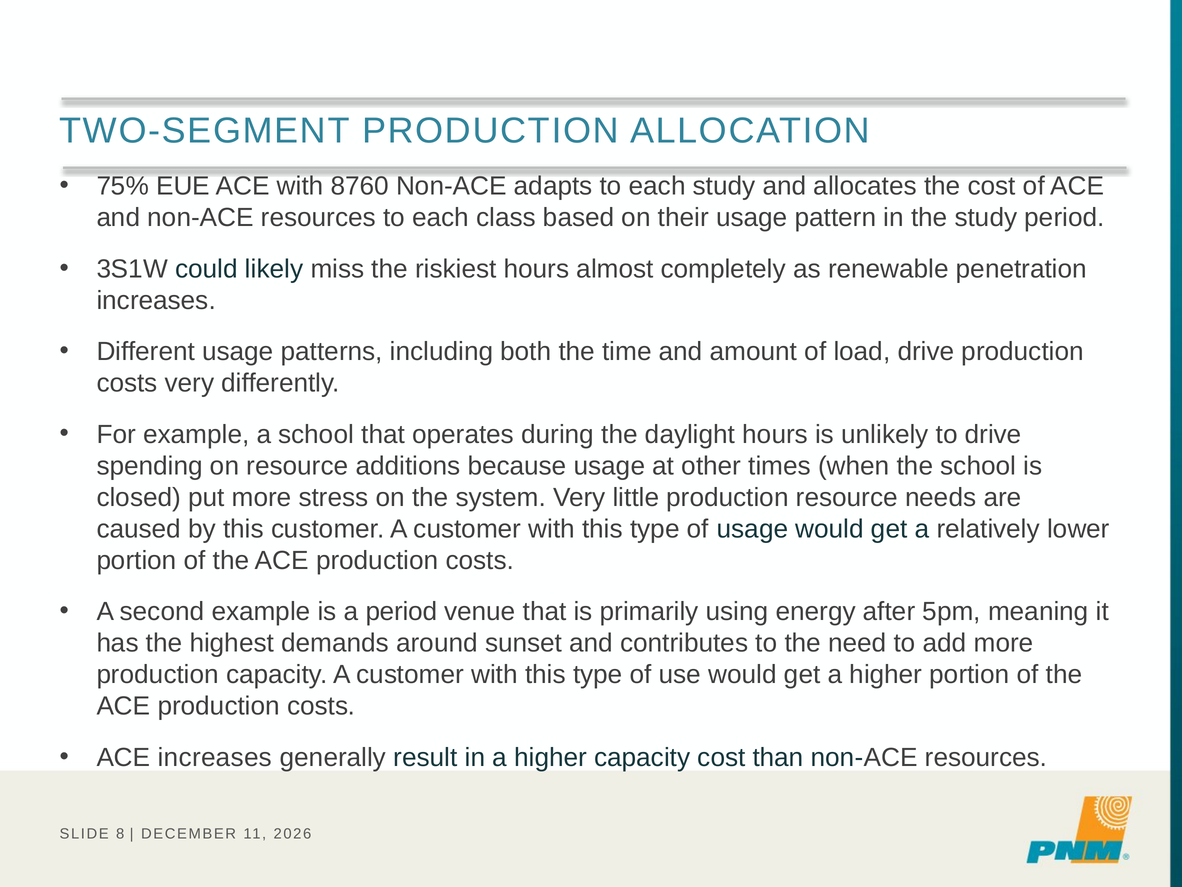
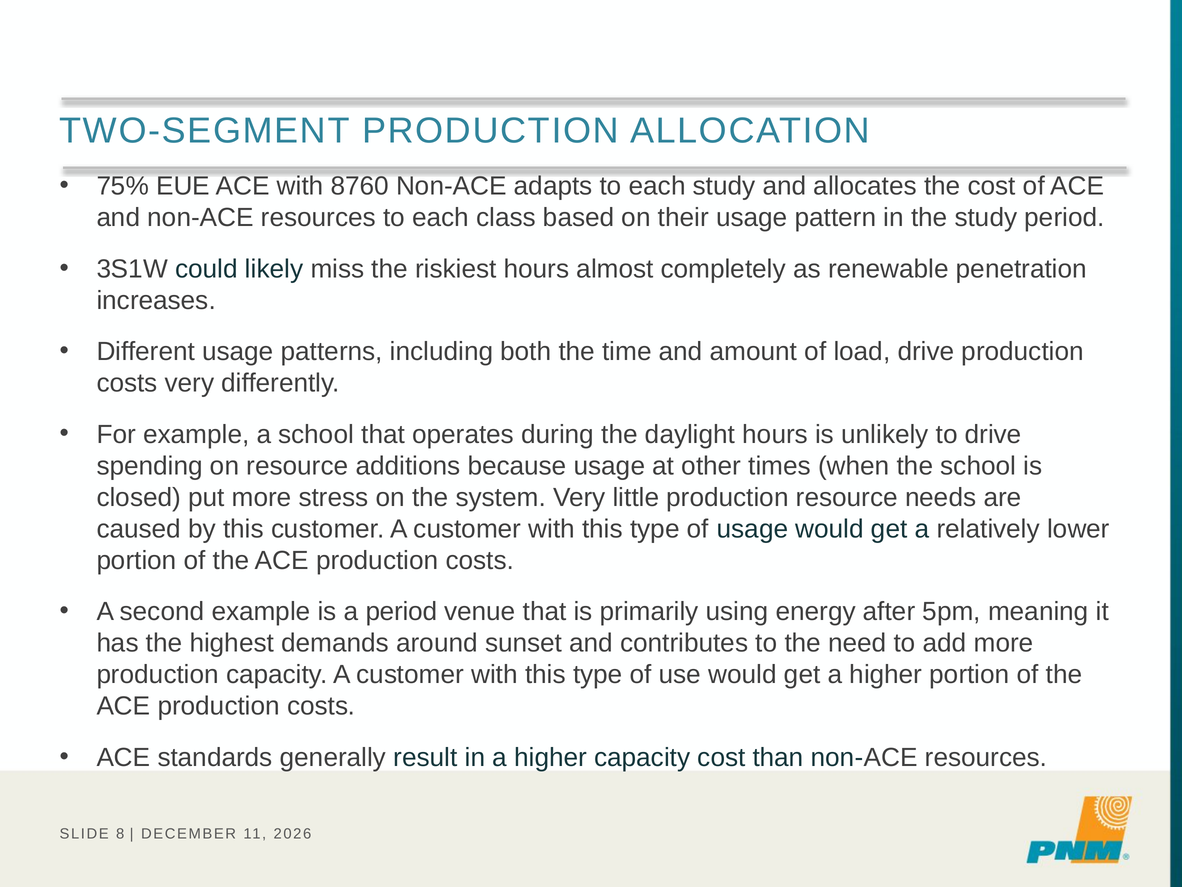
ACE increases: increases -> standards
